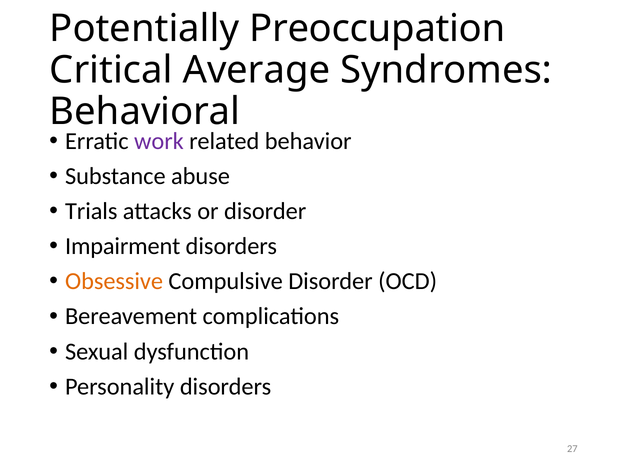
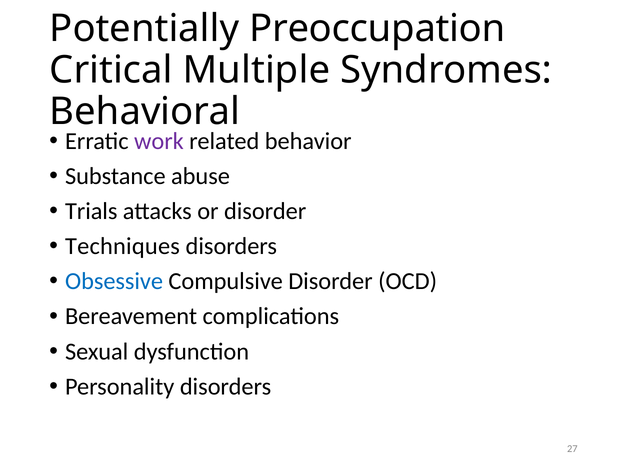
Average: Average -> Multiple
Impairment: Impairment -> Techniques
Obsessive colour: orange -> blue
